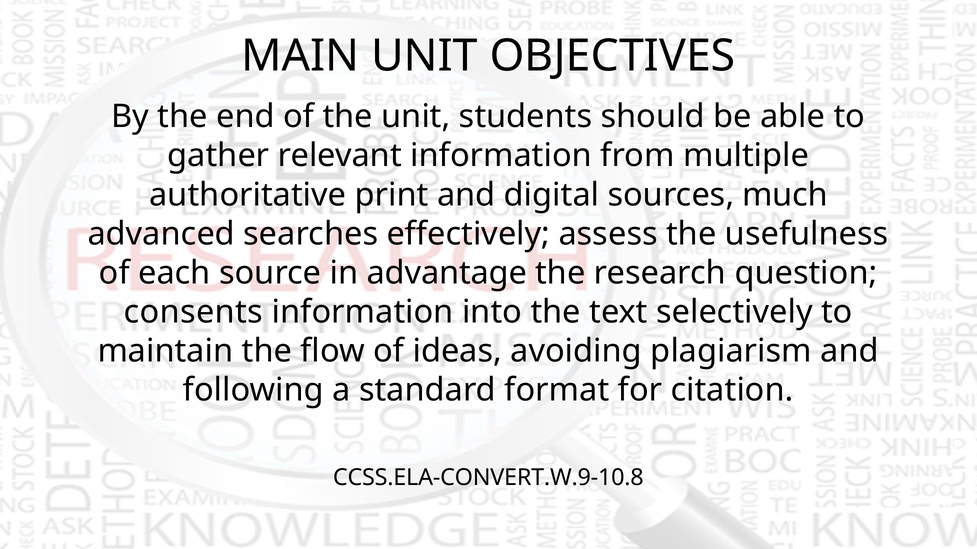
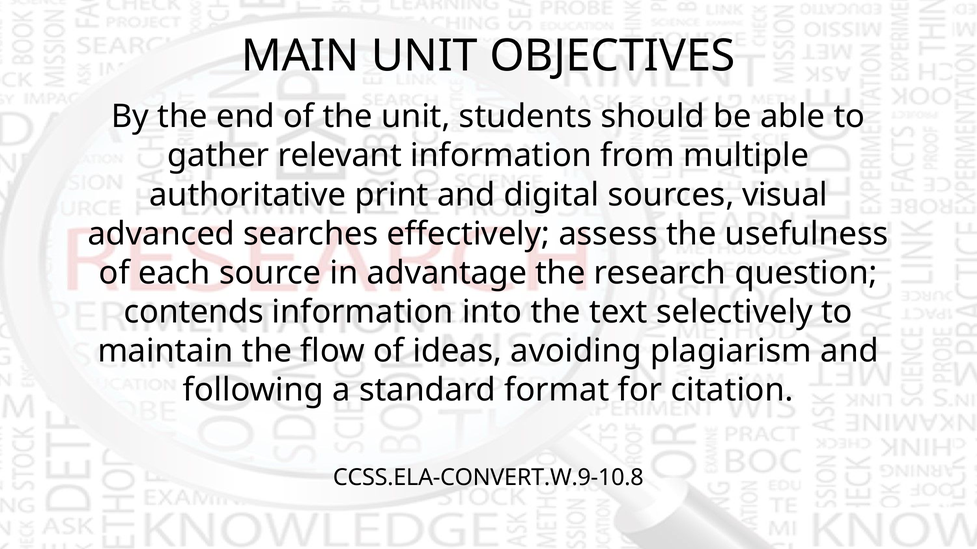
much: much -> visual
consents: consents -> contends
